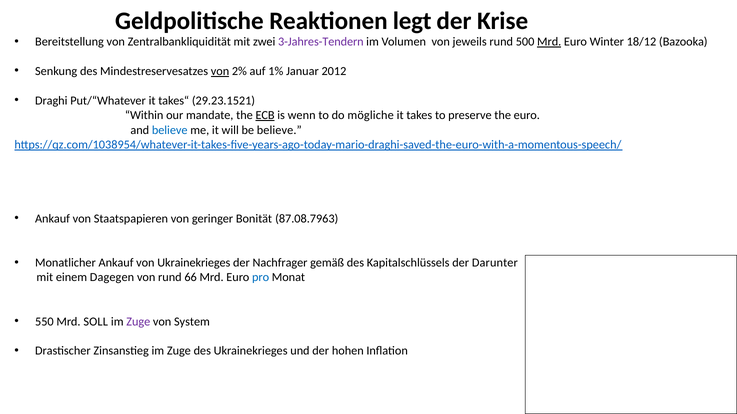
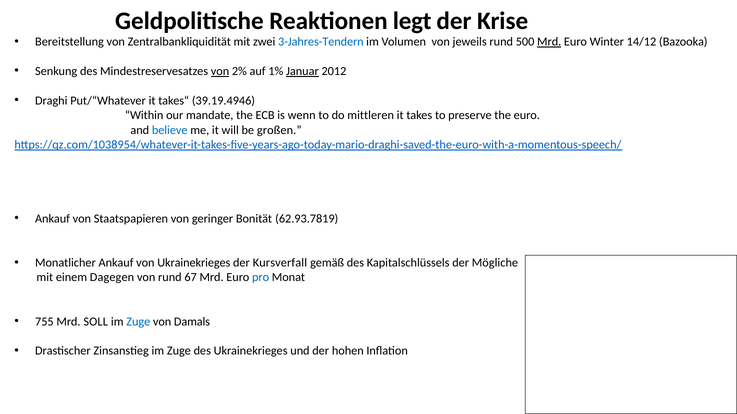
3-Jahres-Tendern colour: purple -> blue
18/12: 18/12 -> 14/12
Januar underline: none -> present
29.23.1521: 29.23.1521 -> 39.19.4946
ECB underline: present -> none
mögliche: mögliche -> mittleren
be believe: believe -> großen
87.08.7963: 87.08.7963 -> 62.93.7819
Nachfrager: Nachfrager -> Kursverfall
Darunter: Darunter -> Mögliche
66: 66 -> 67
550: 550 -> 755
Zuge at (138, 322) colour: purple -> blue
System: System -> Damals
